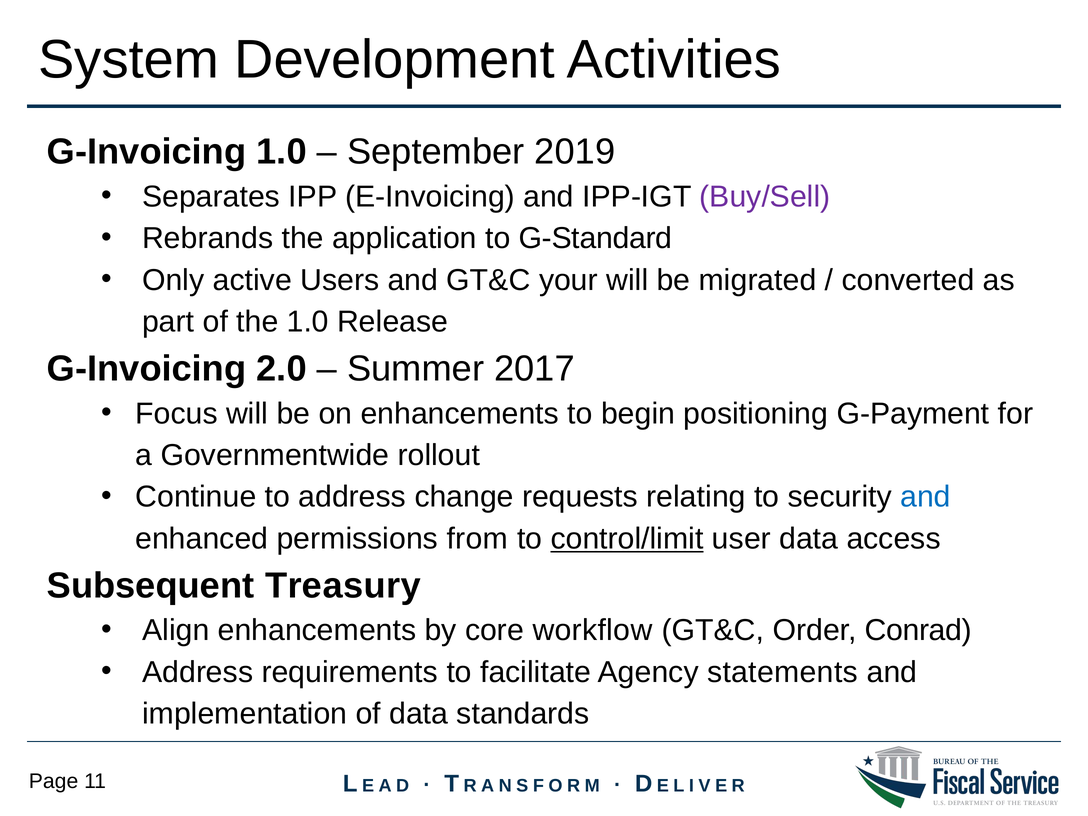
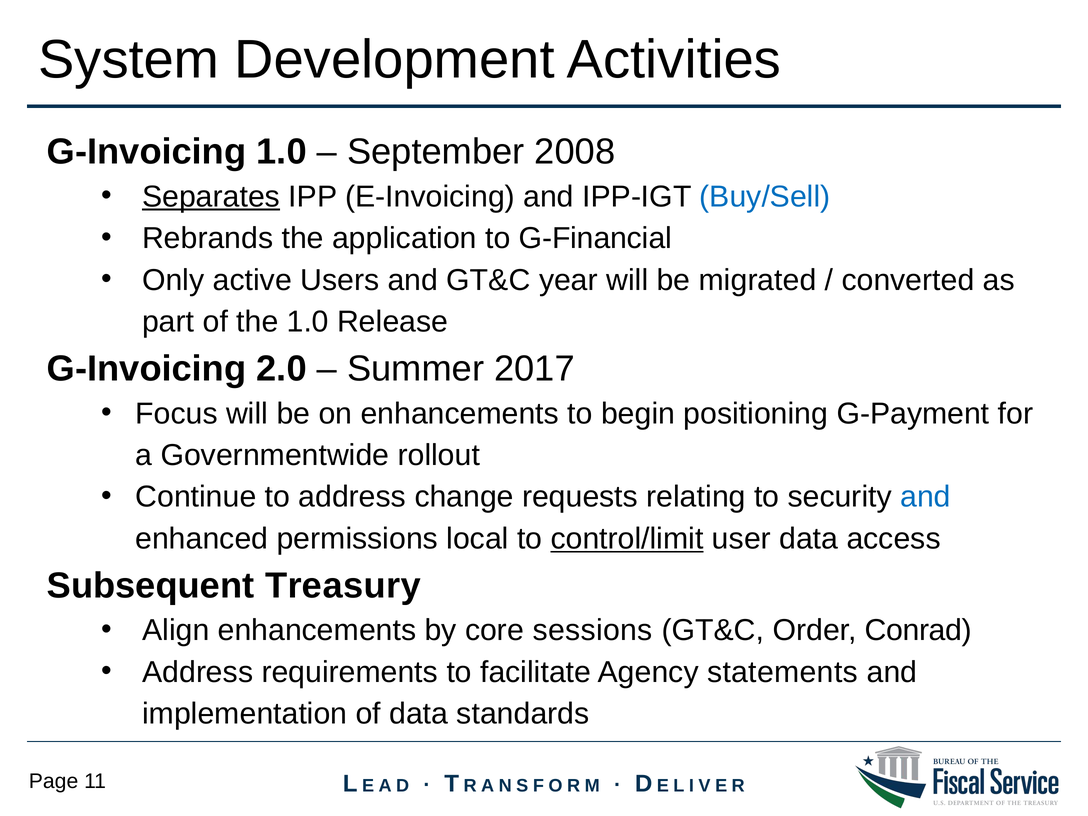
2019: 2019 -> 2008
Separates underline: none -> present
Buy/Sell colour: purple -> blue
G-Standard: G-Standard -> G-Financial
your: your -> year
from: from -> local
workflow: workflow -> sessions
